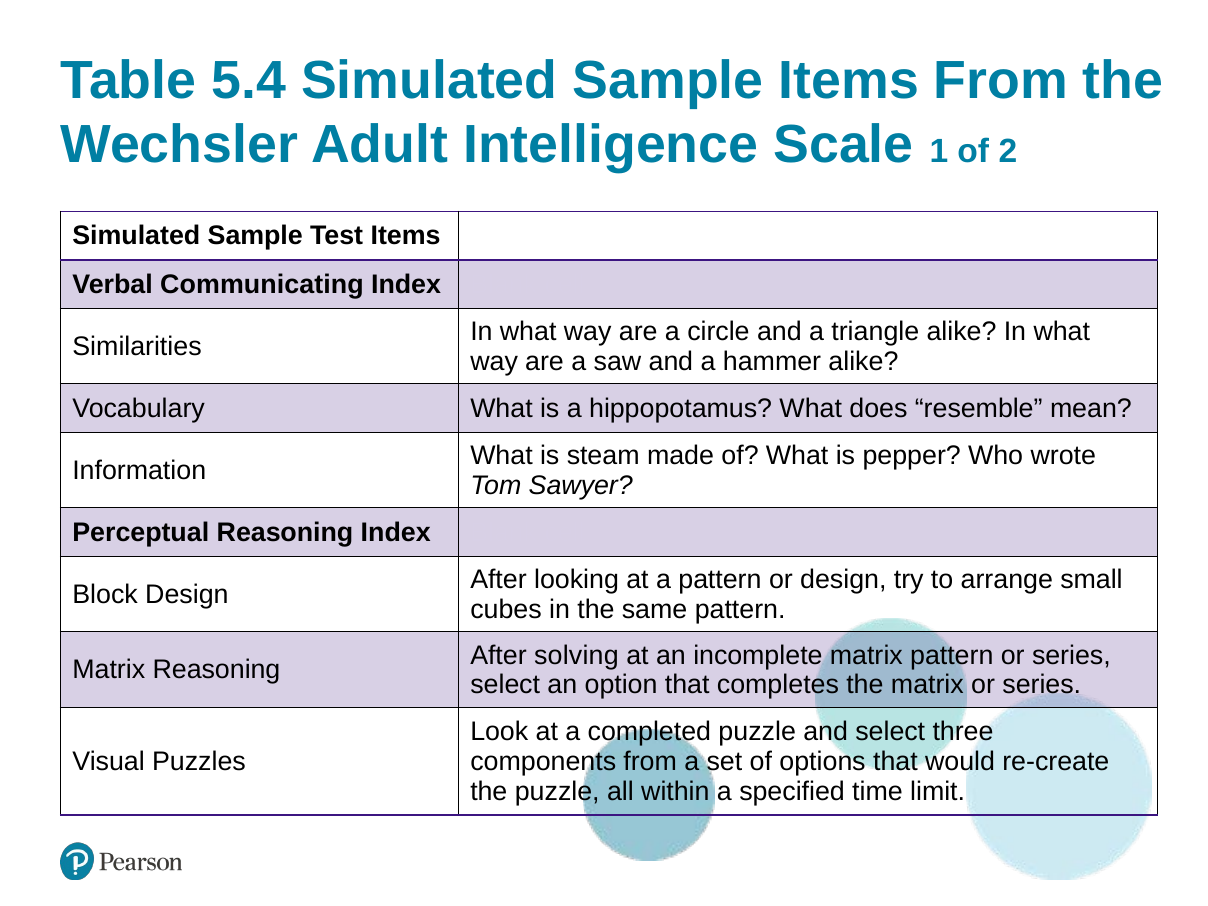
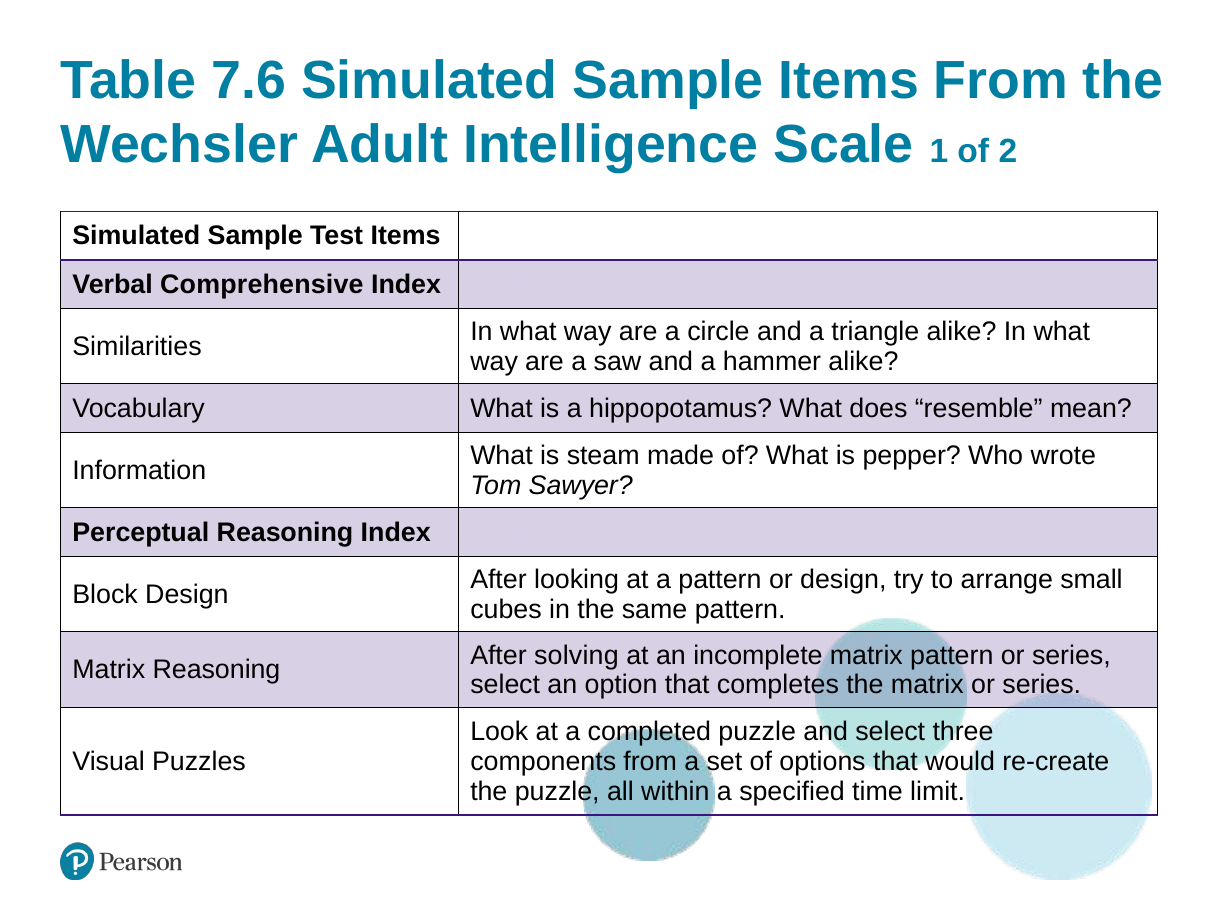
5.4: 5.4 -> 7.6
Communicating: Communicating -> Comprehensive
